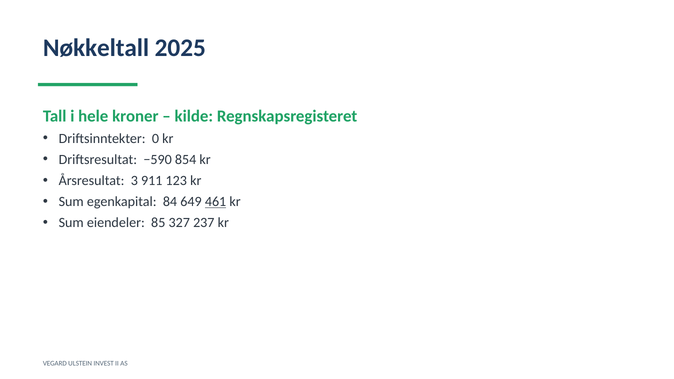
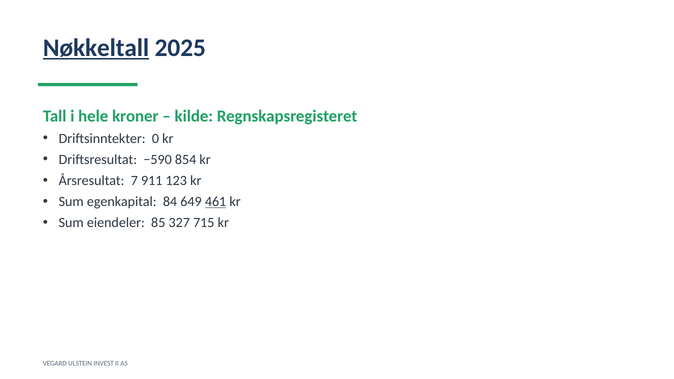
Nøkkeltall underline: none -> present
3: 3 -> 7
237: 237 -> 715
